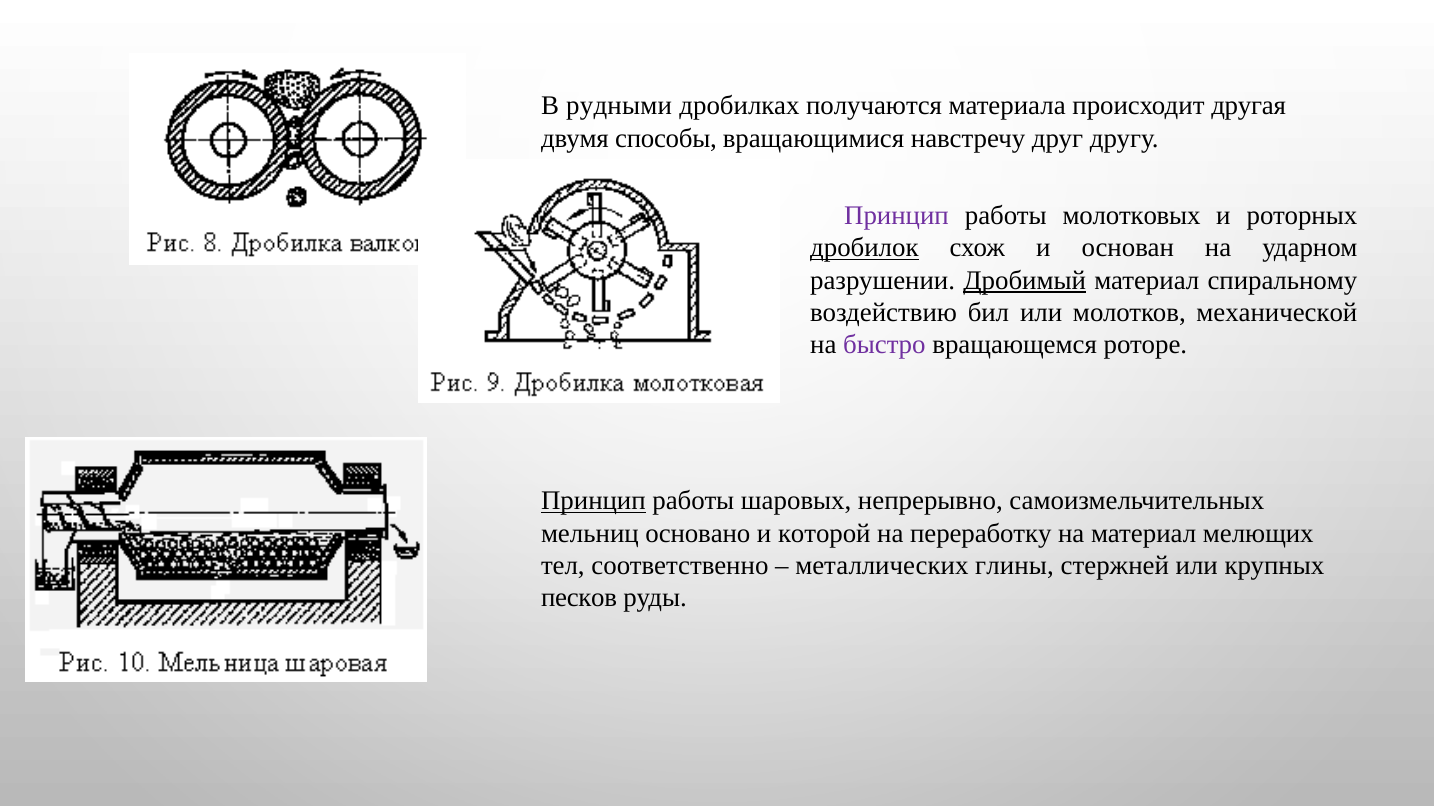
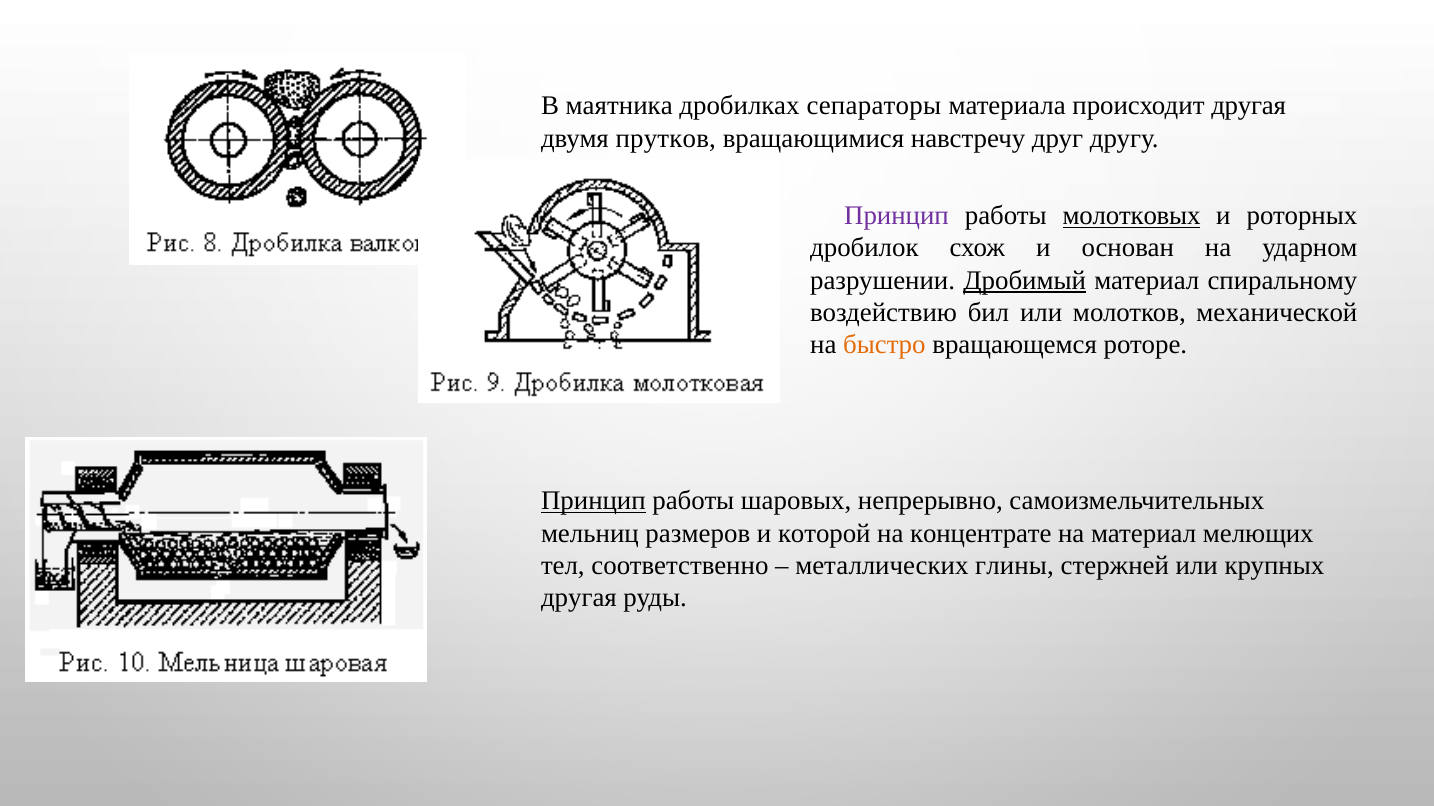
рудными: рудными -> маятника
получаются: получаются -> сепараторы
способы: способы -> прутков
молотковых underline: none -> present
дробилок underline: present -> none
быстро colour: purple -> orange
основано: основано -> размеров
переработку: переработку -> концентрате
песков at (579, 598): песков -> другая
